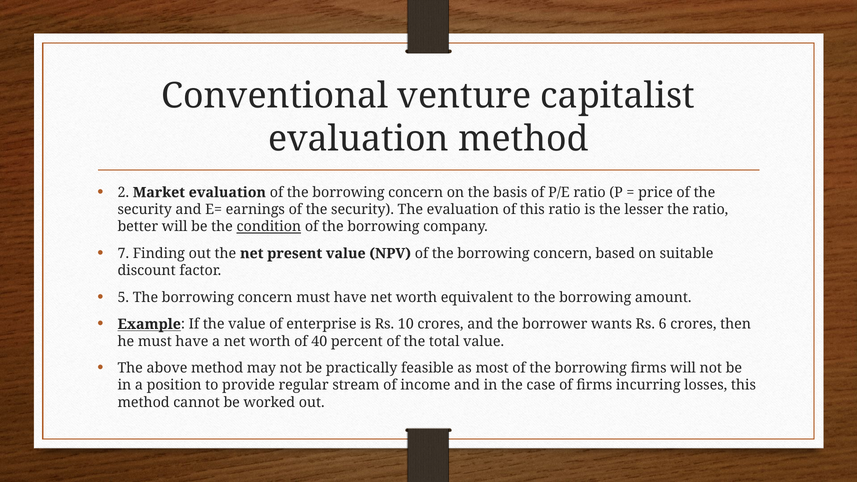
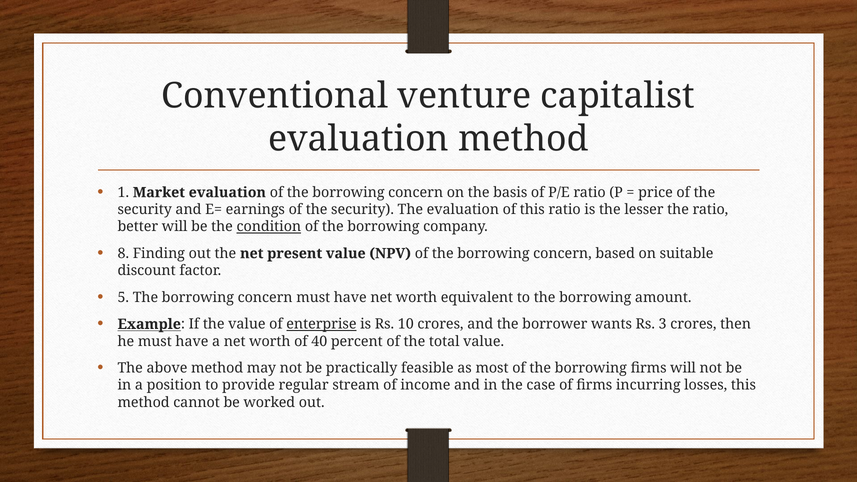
2: 2 -> 1
7: 7 -> 8
enterprise underline: none -> present
6: 6 -> 3
